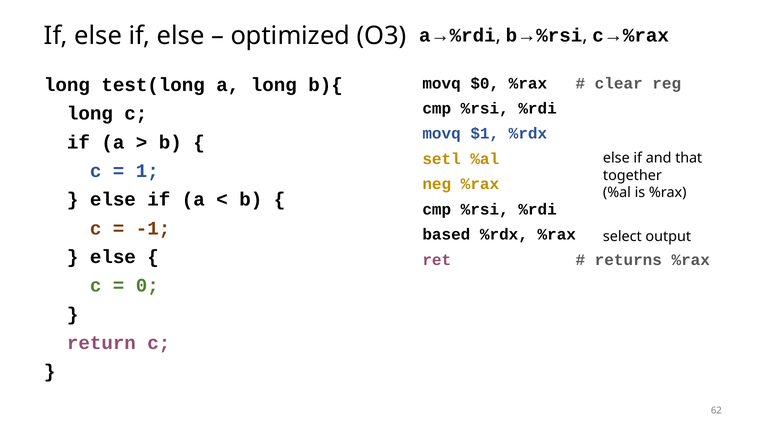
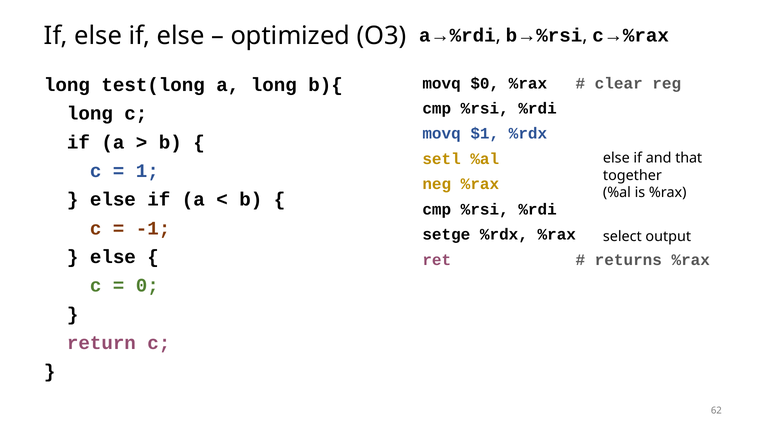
based: based -> setge
